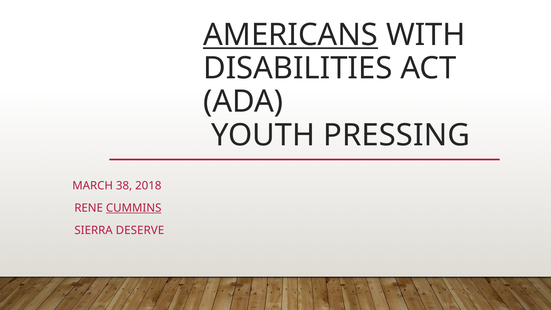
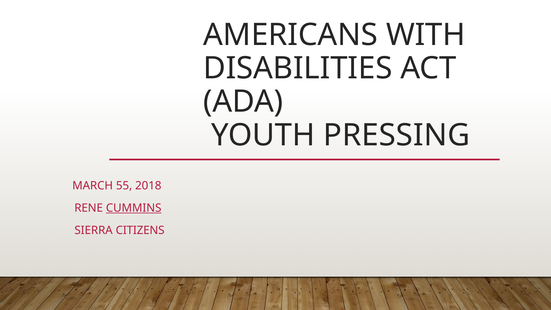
AMERICANS underline: present -> none
38: 38 -> 55
DESERVE: DESERVE -> CITIZENS
